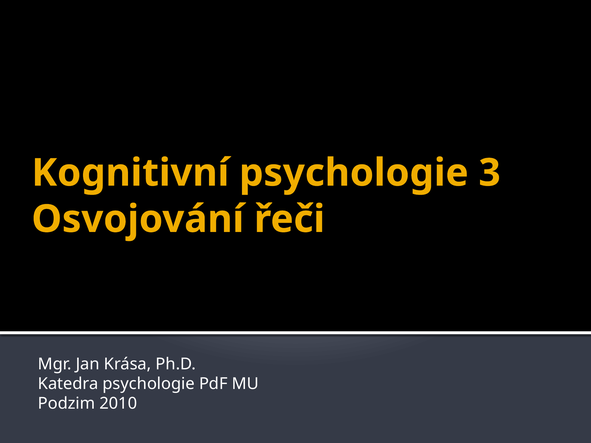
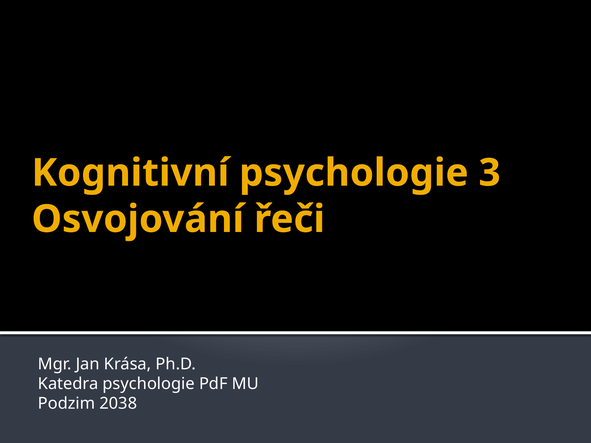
2010: 2010 -> 2038
